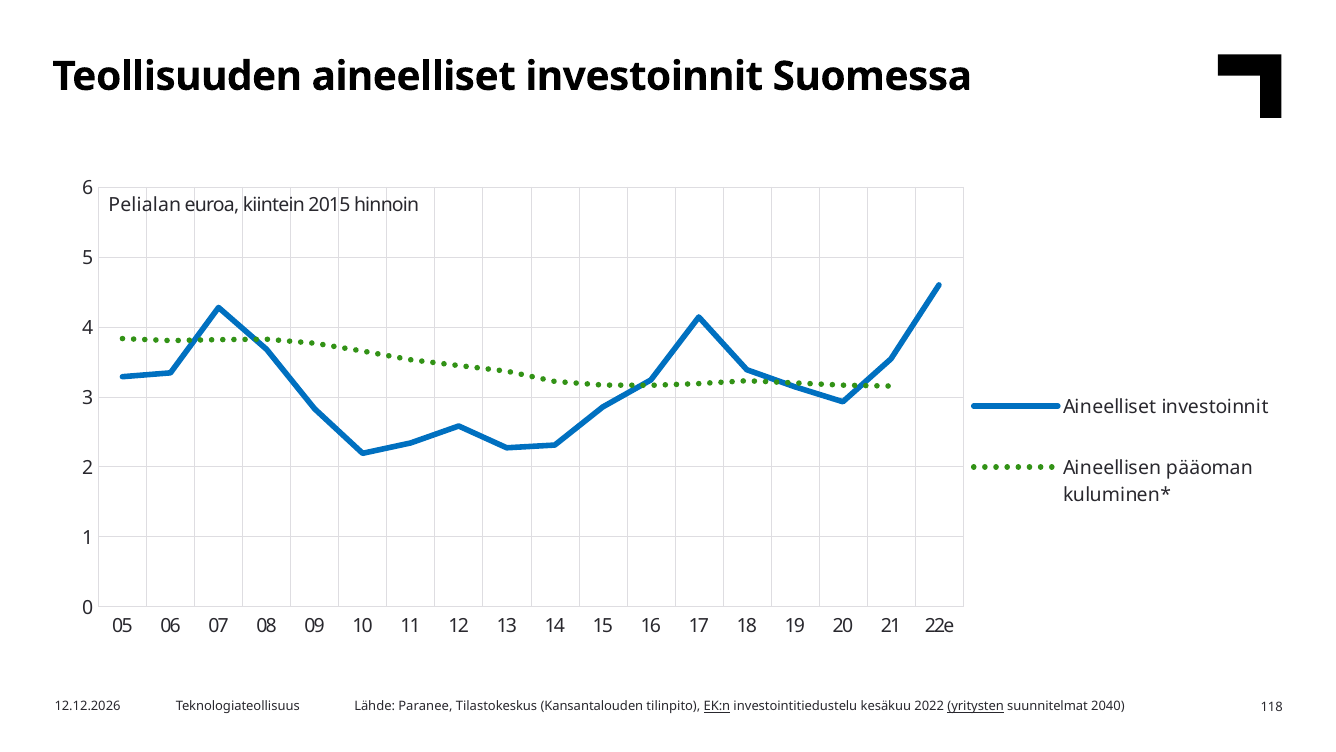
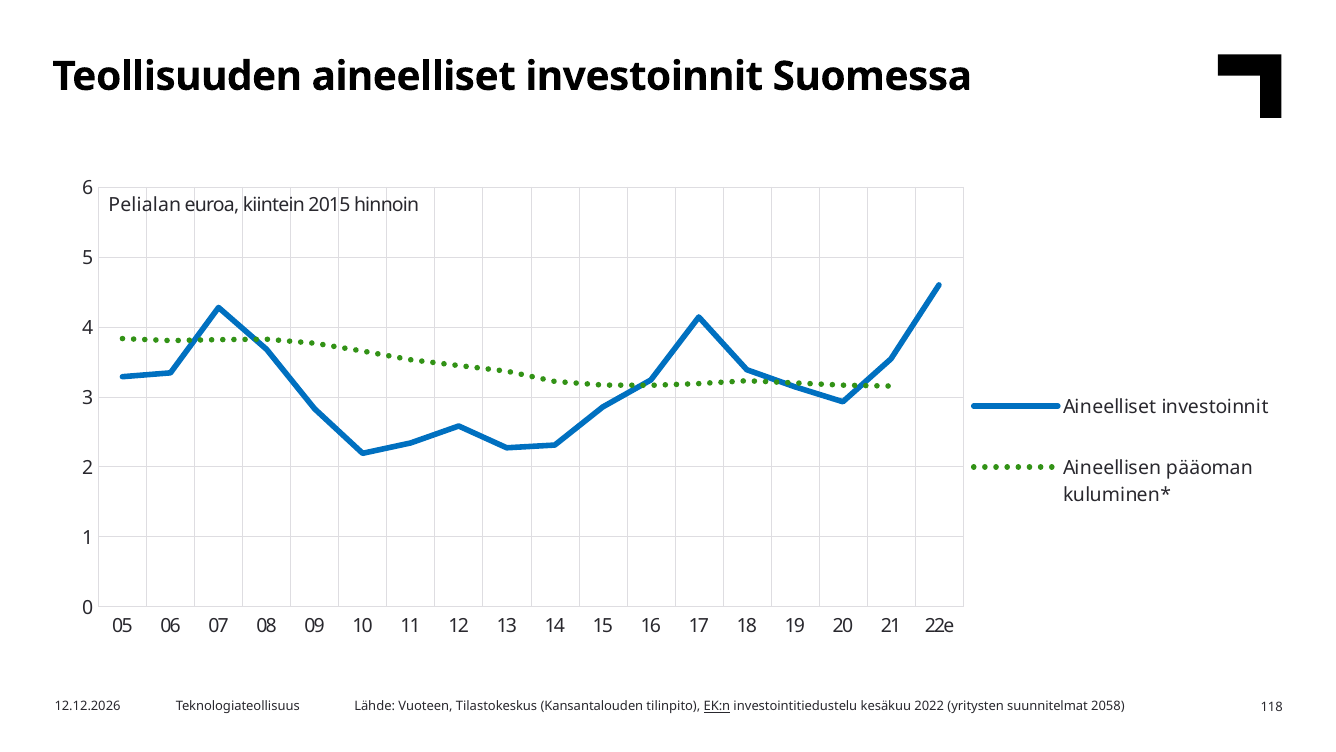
Paranee: Paranee -> Vuoteen
yritysten underline: present -> none
2040: 2040 -> 2058
